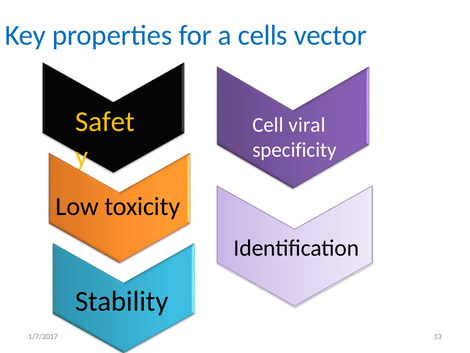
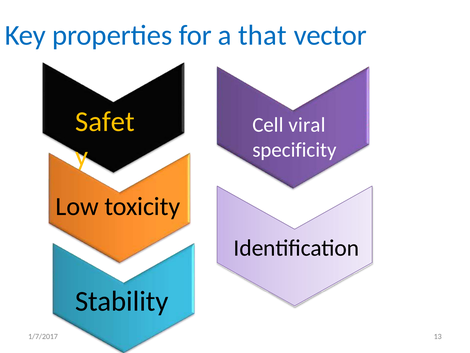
cells: cells -> that
